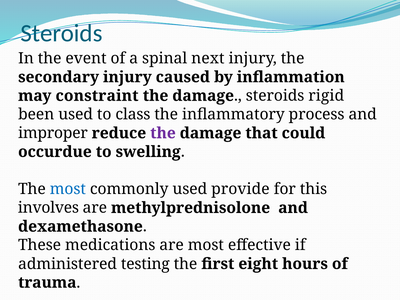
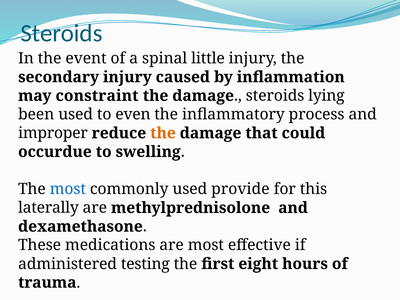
next: next -> little
rigid: rigid -> lying
class: class -> even
the at (163, 133) colour: purple -> orange
involves: involves -> laterally
